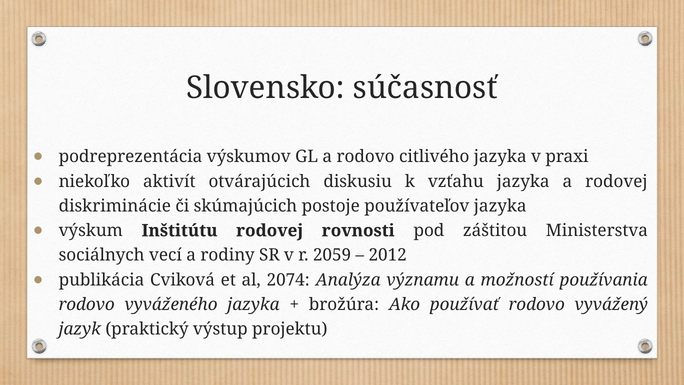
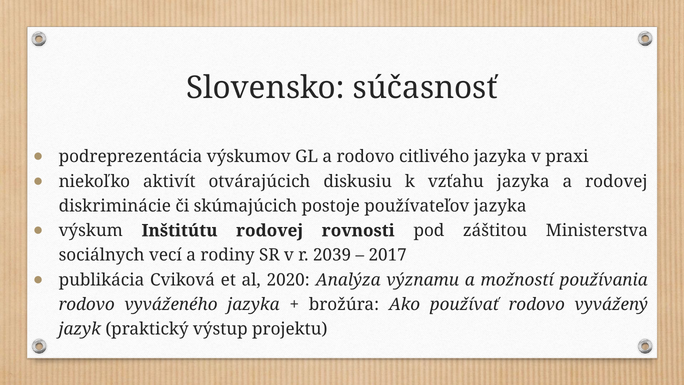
2059: 2059 -> 2039
2012: 2012 -> 2017
2074: 2074 -> 2020
